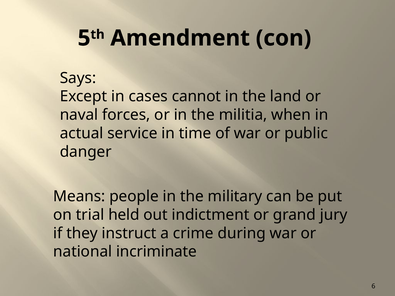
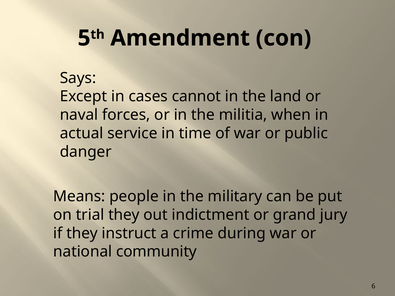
trial held: held -> they
incriminate: incriminate -> community
